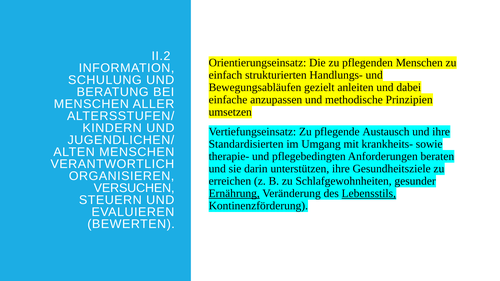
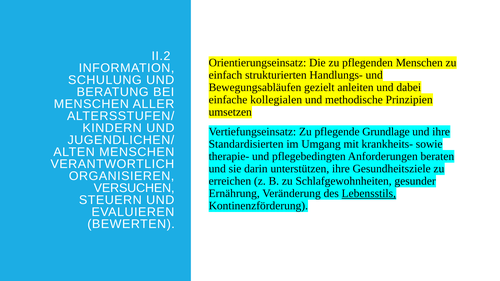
anzupassen: anzupassen -> kollegialen
Austausch: Austausch -> Grundlage
Ernährung underline: present -> none
